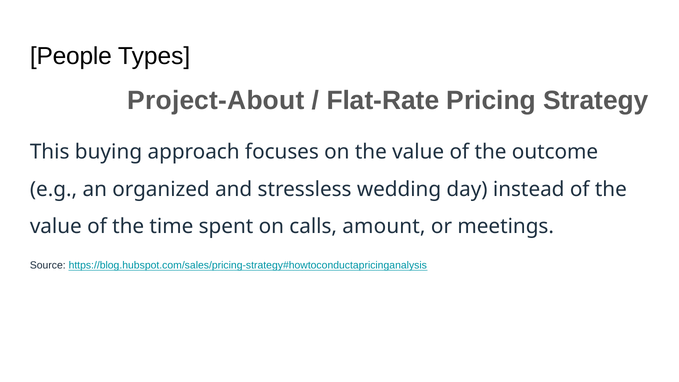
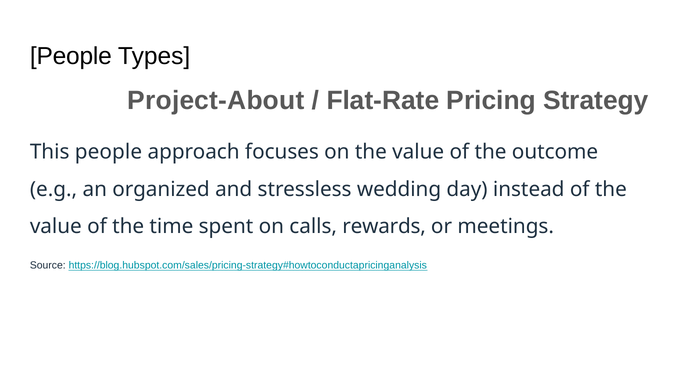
This buying: buying -> people
amount: amount -> rewards
